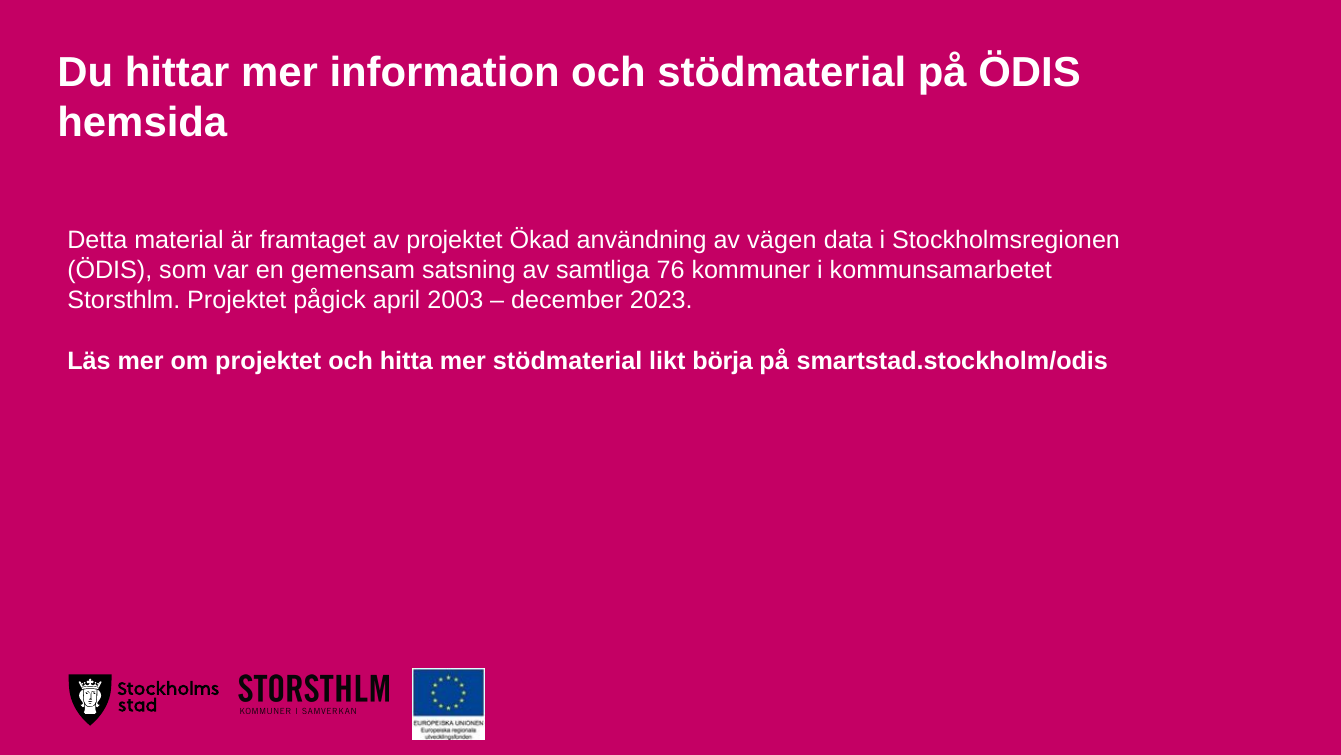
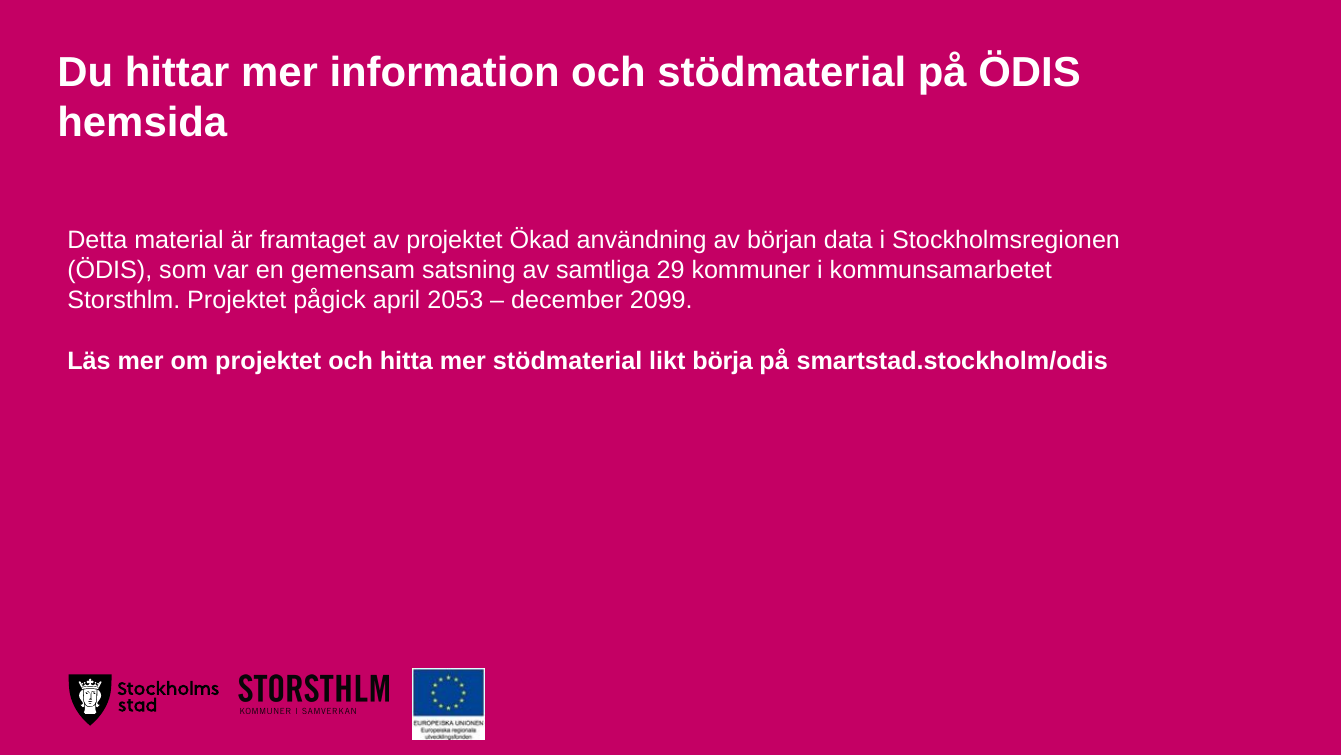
vägen: vägen -> början
76: 76 -> 29
2003: 2003 -> 2053
2023: 2023 -> 2099
